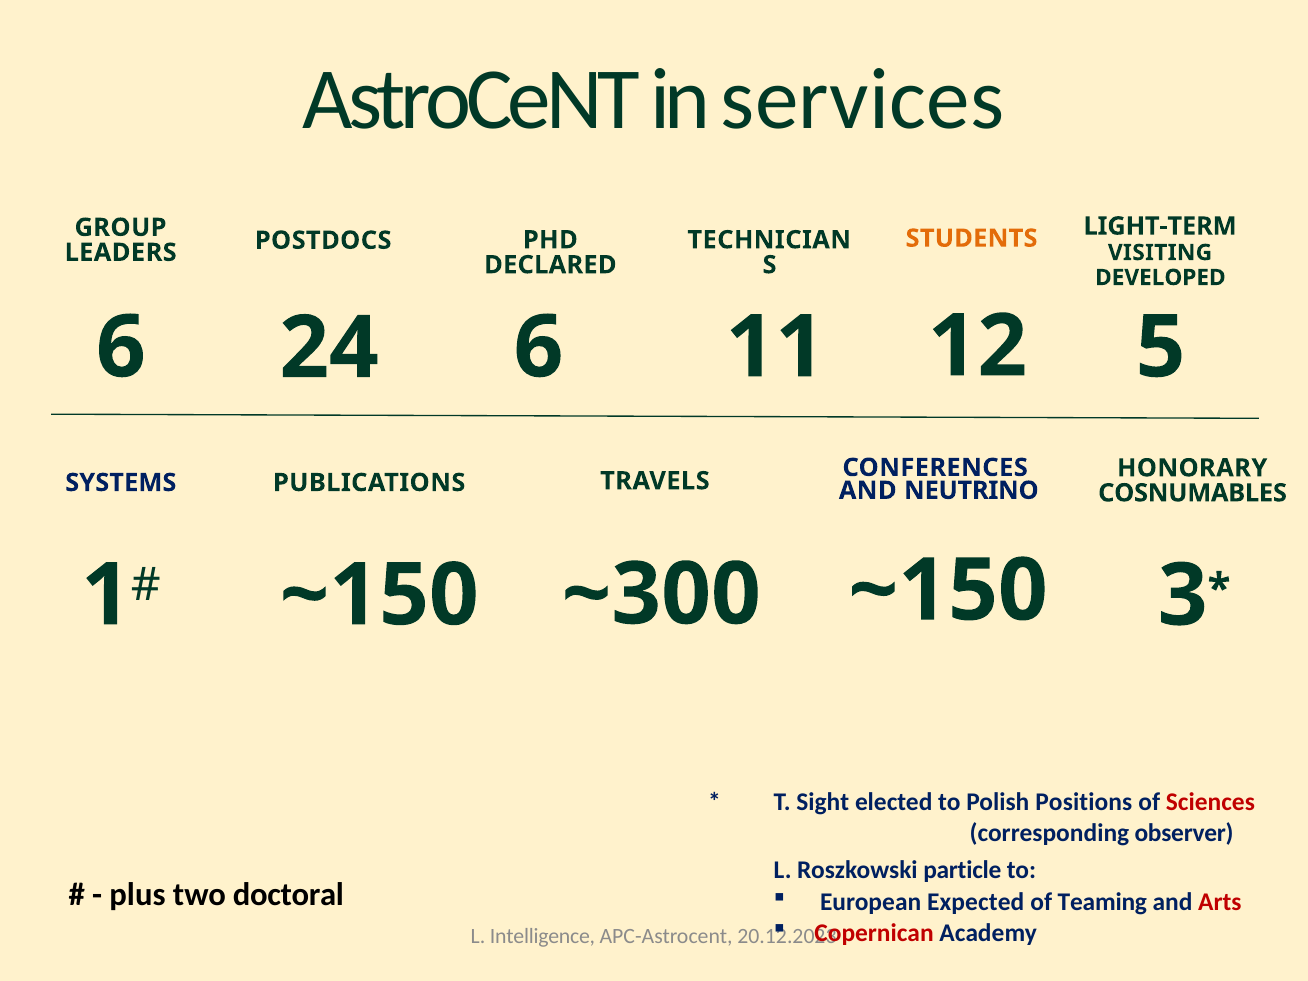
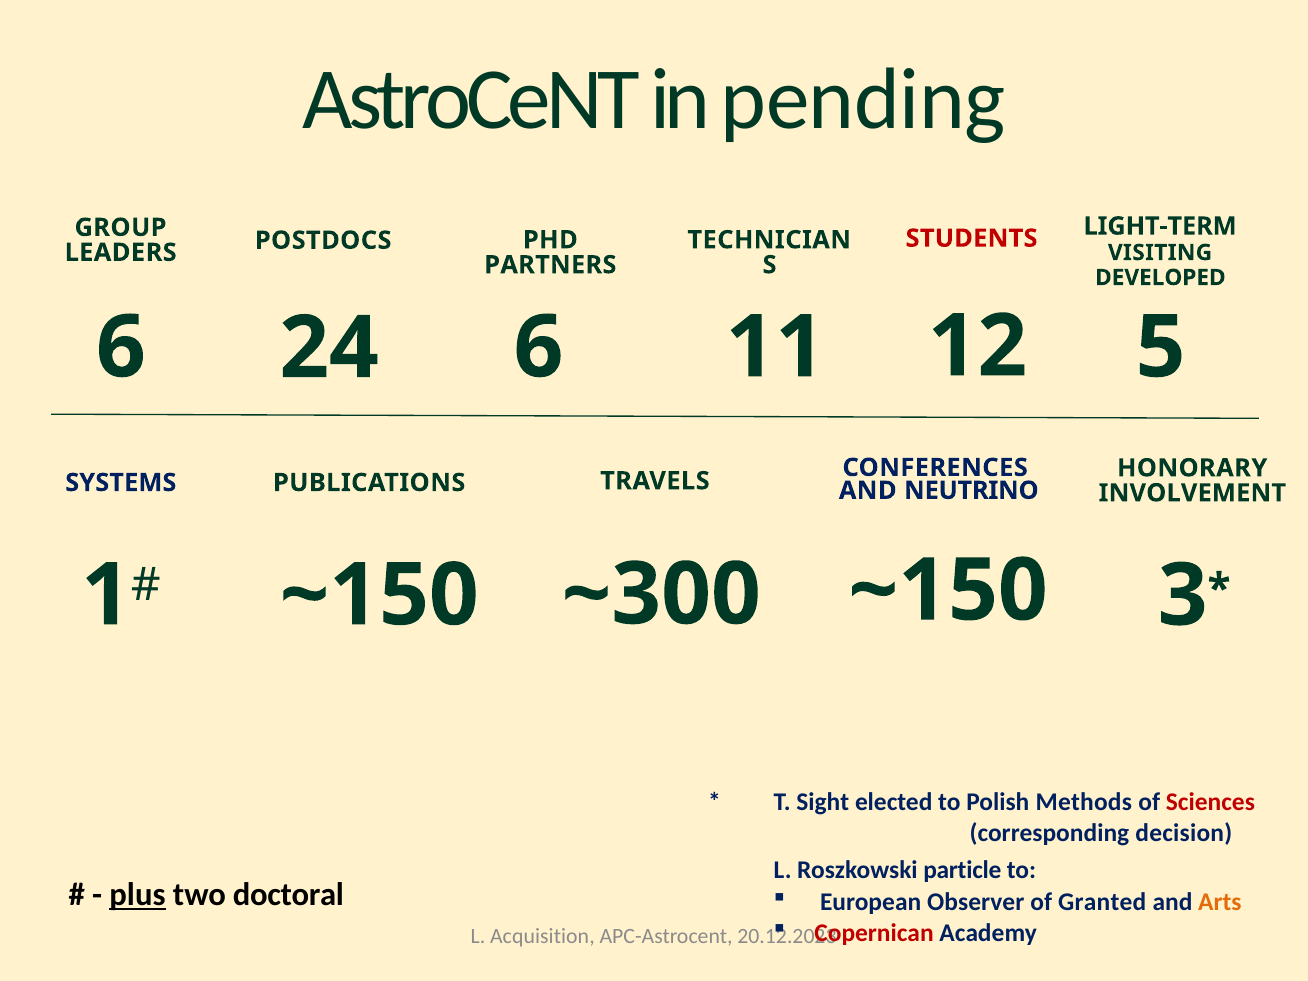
services: services -> pending
STUDENTS colour: orange -> red
DECLARED: DECLARED -> PARTNERS
COSNUMABLES: COSNUMABLES -> INVOLVEMENT
Positions: Positions -> Methods
observer: observer -> decision
plus underline: none -> present
Expected: Expected -> Observer
Teaming: Teaming -> Granted
Arts colour: red -> orange
Intelligence: Intelligence -> Acquisition
